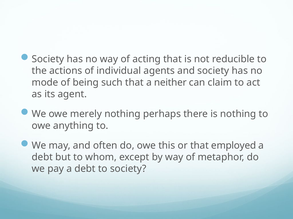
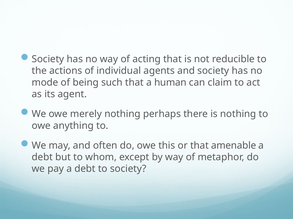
neither: neither -> human
employed: employed -> amenable
